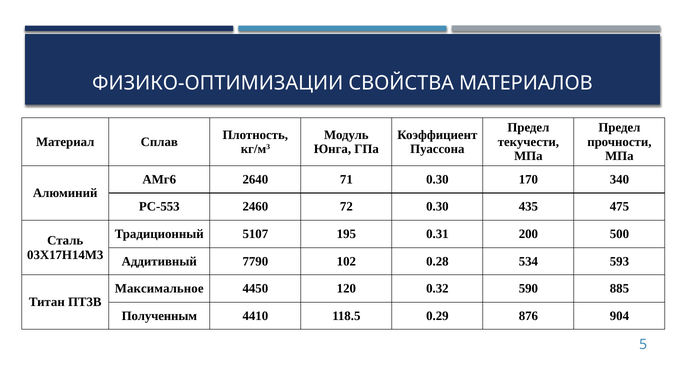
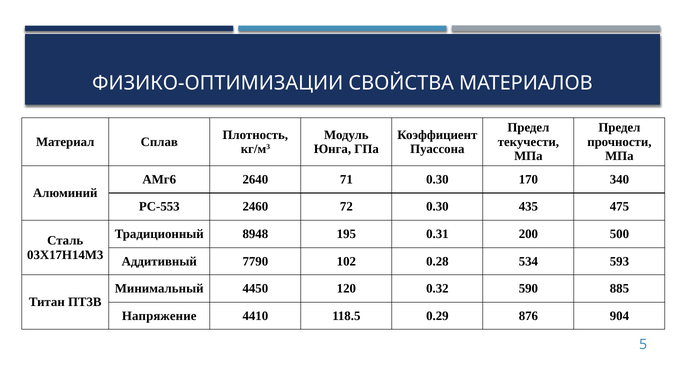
5107: 5107 -> 8948
Максимальное: Максимальное -> Минимальный
Полученным: Полученным -> Напряжение
